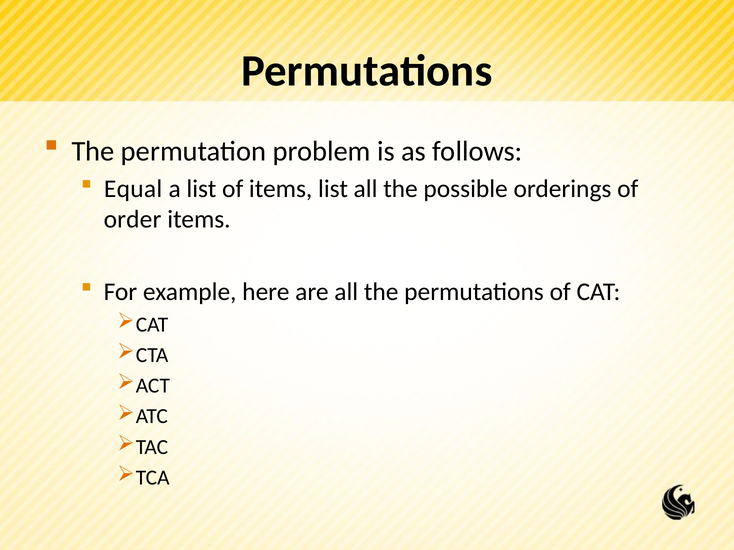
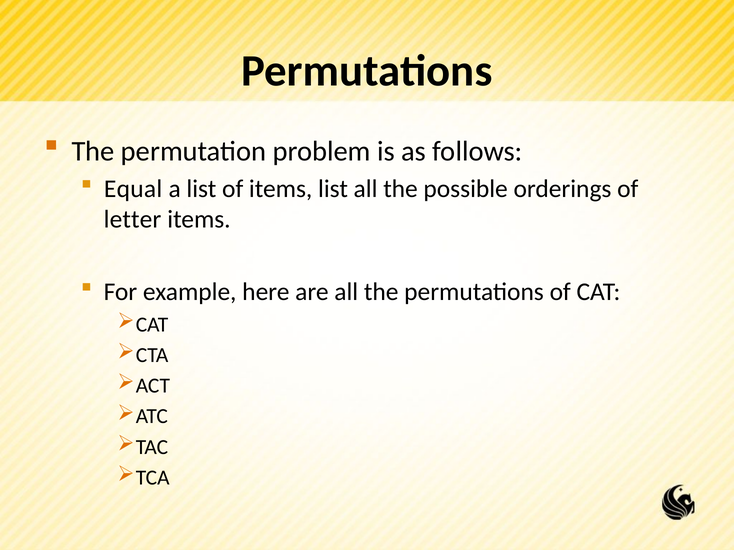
order: order -> letter
